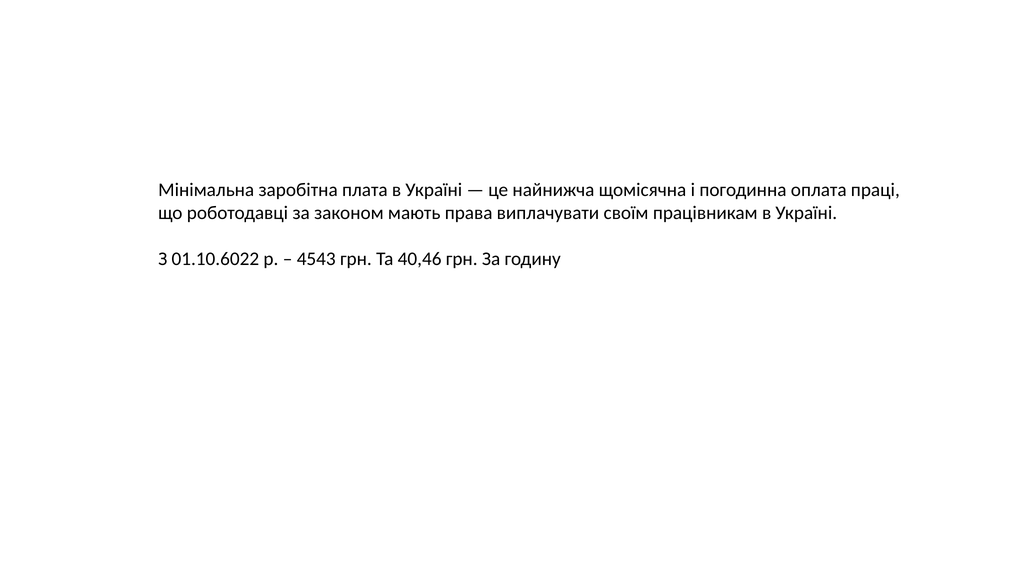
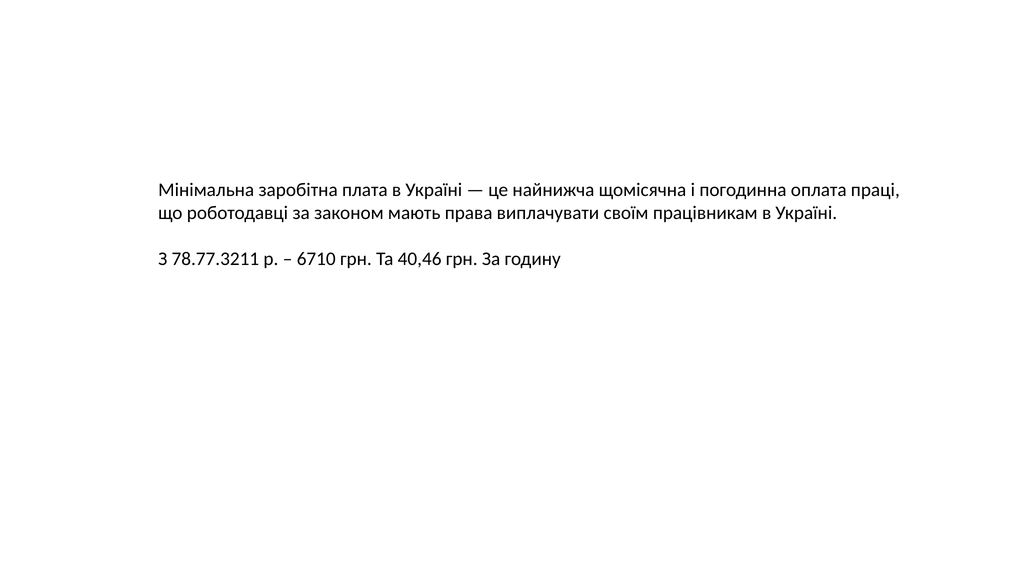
01.10.6022: 01.10.6022 -> 78.77.3211
4543: 4543 -> 6710
